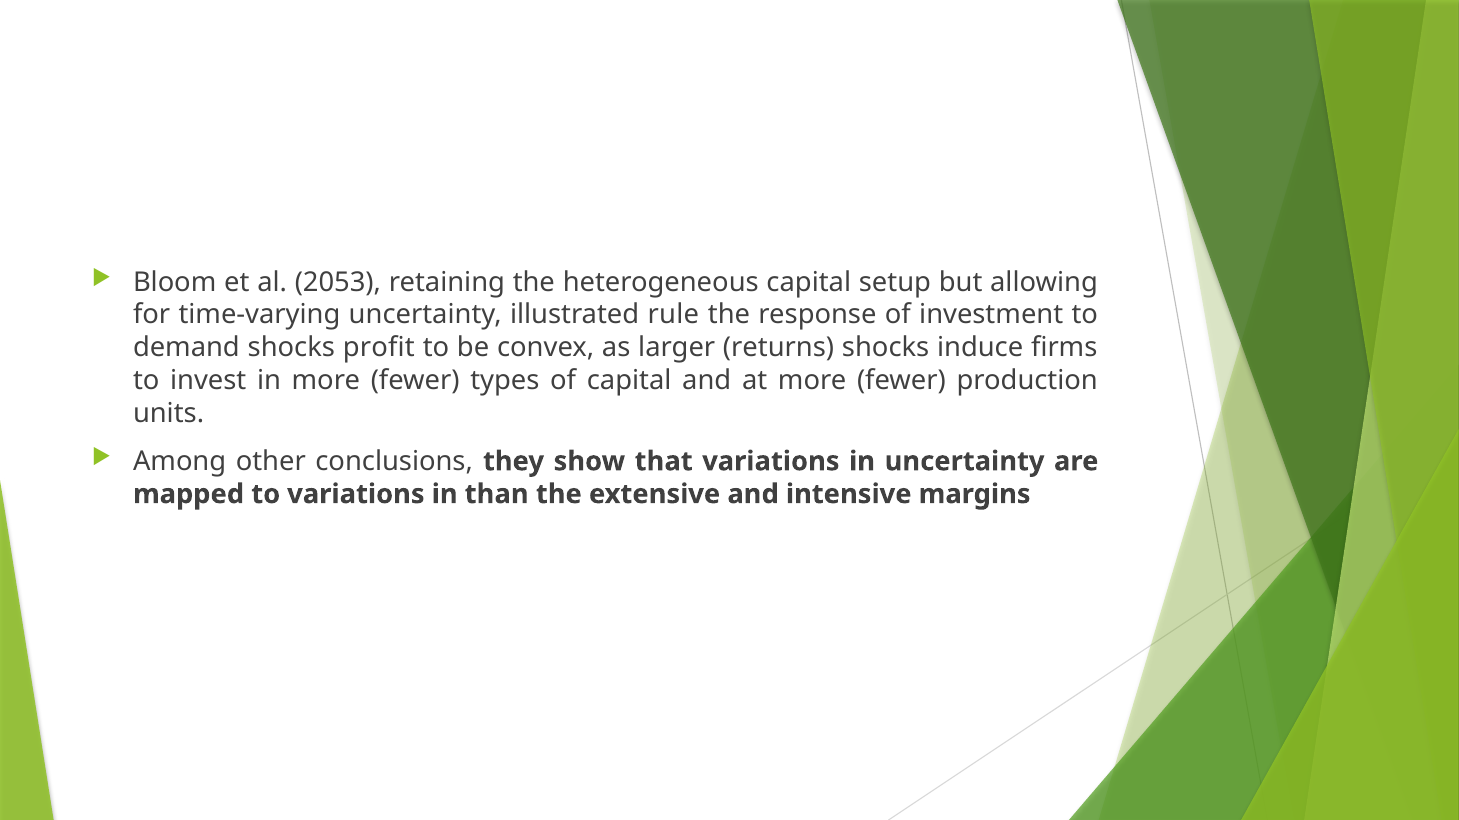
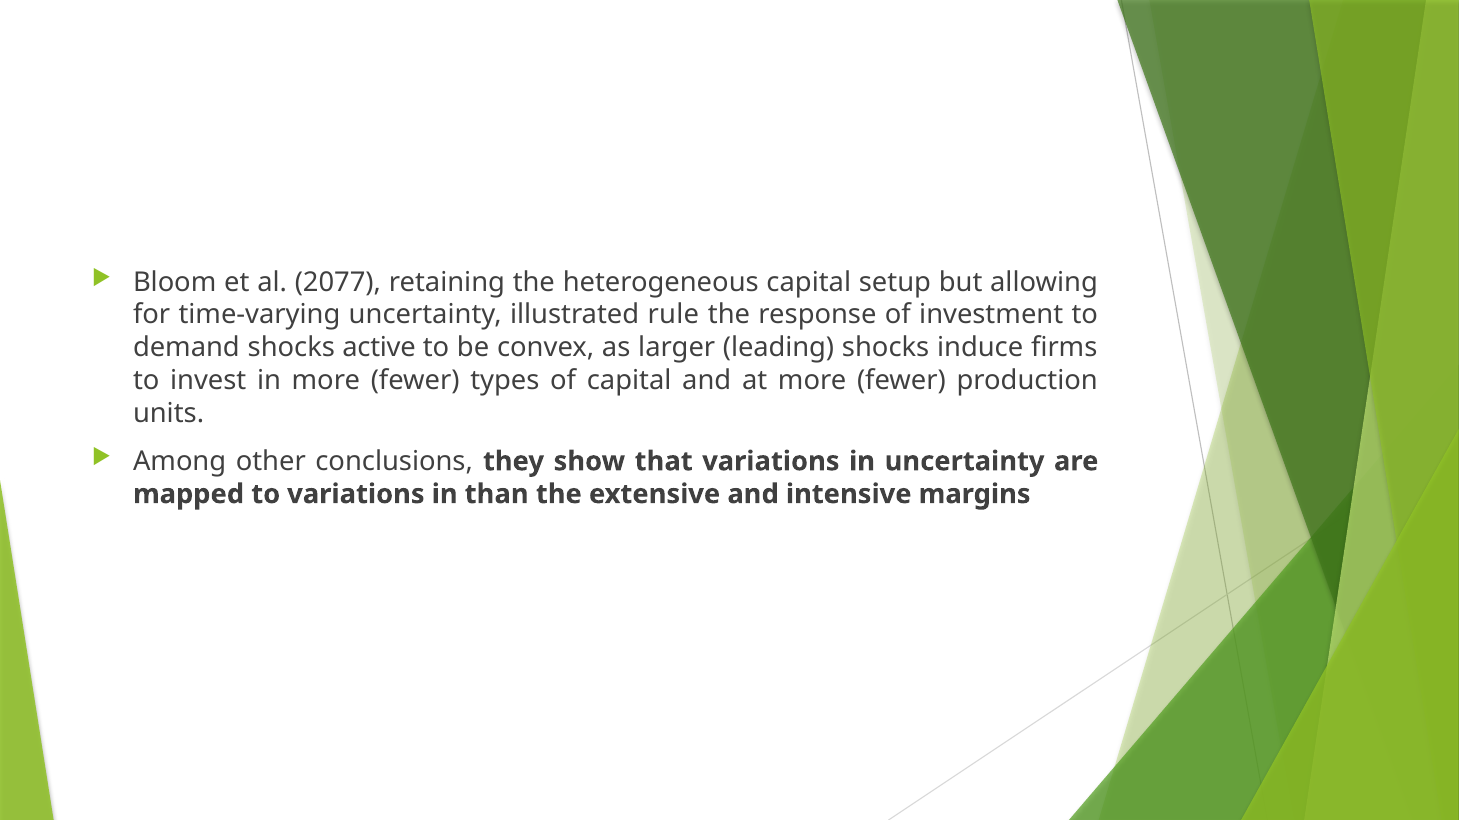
2053: 2053 -> 2077
profit: profit -> active
returns: returns -> leading
